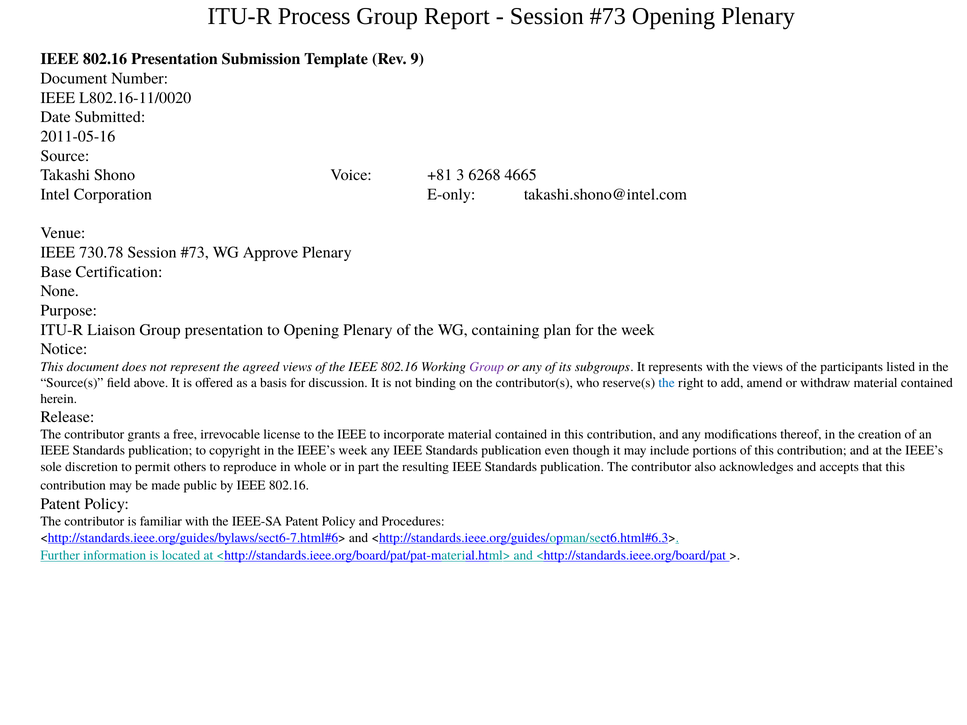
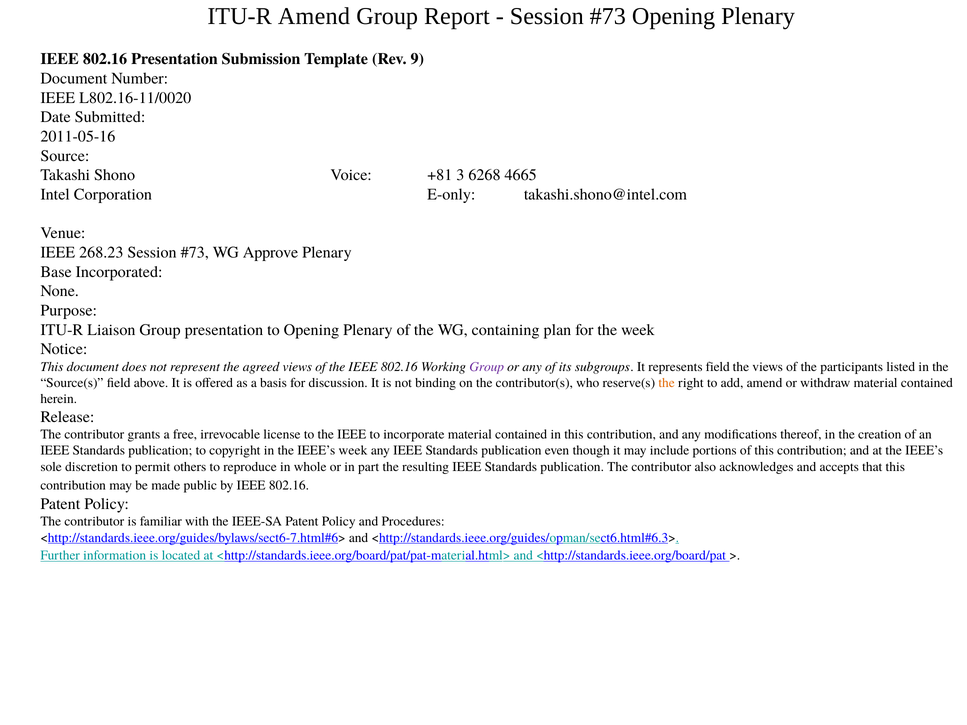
ITU-R Process: Process -> Amend
730.78: 730.78 -> 268.23
Certification: Certification -> Incorporated
represents with: with -> field
the at (667, 383) colour: blue -> orange
